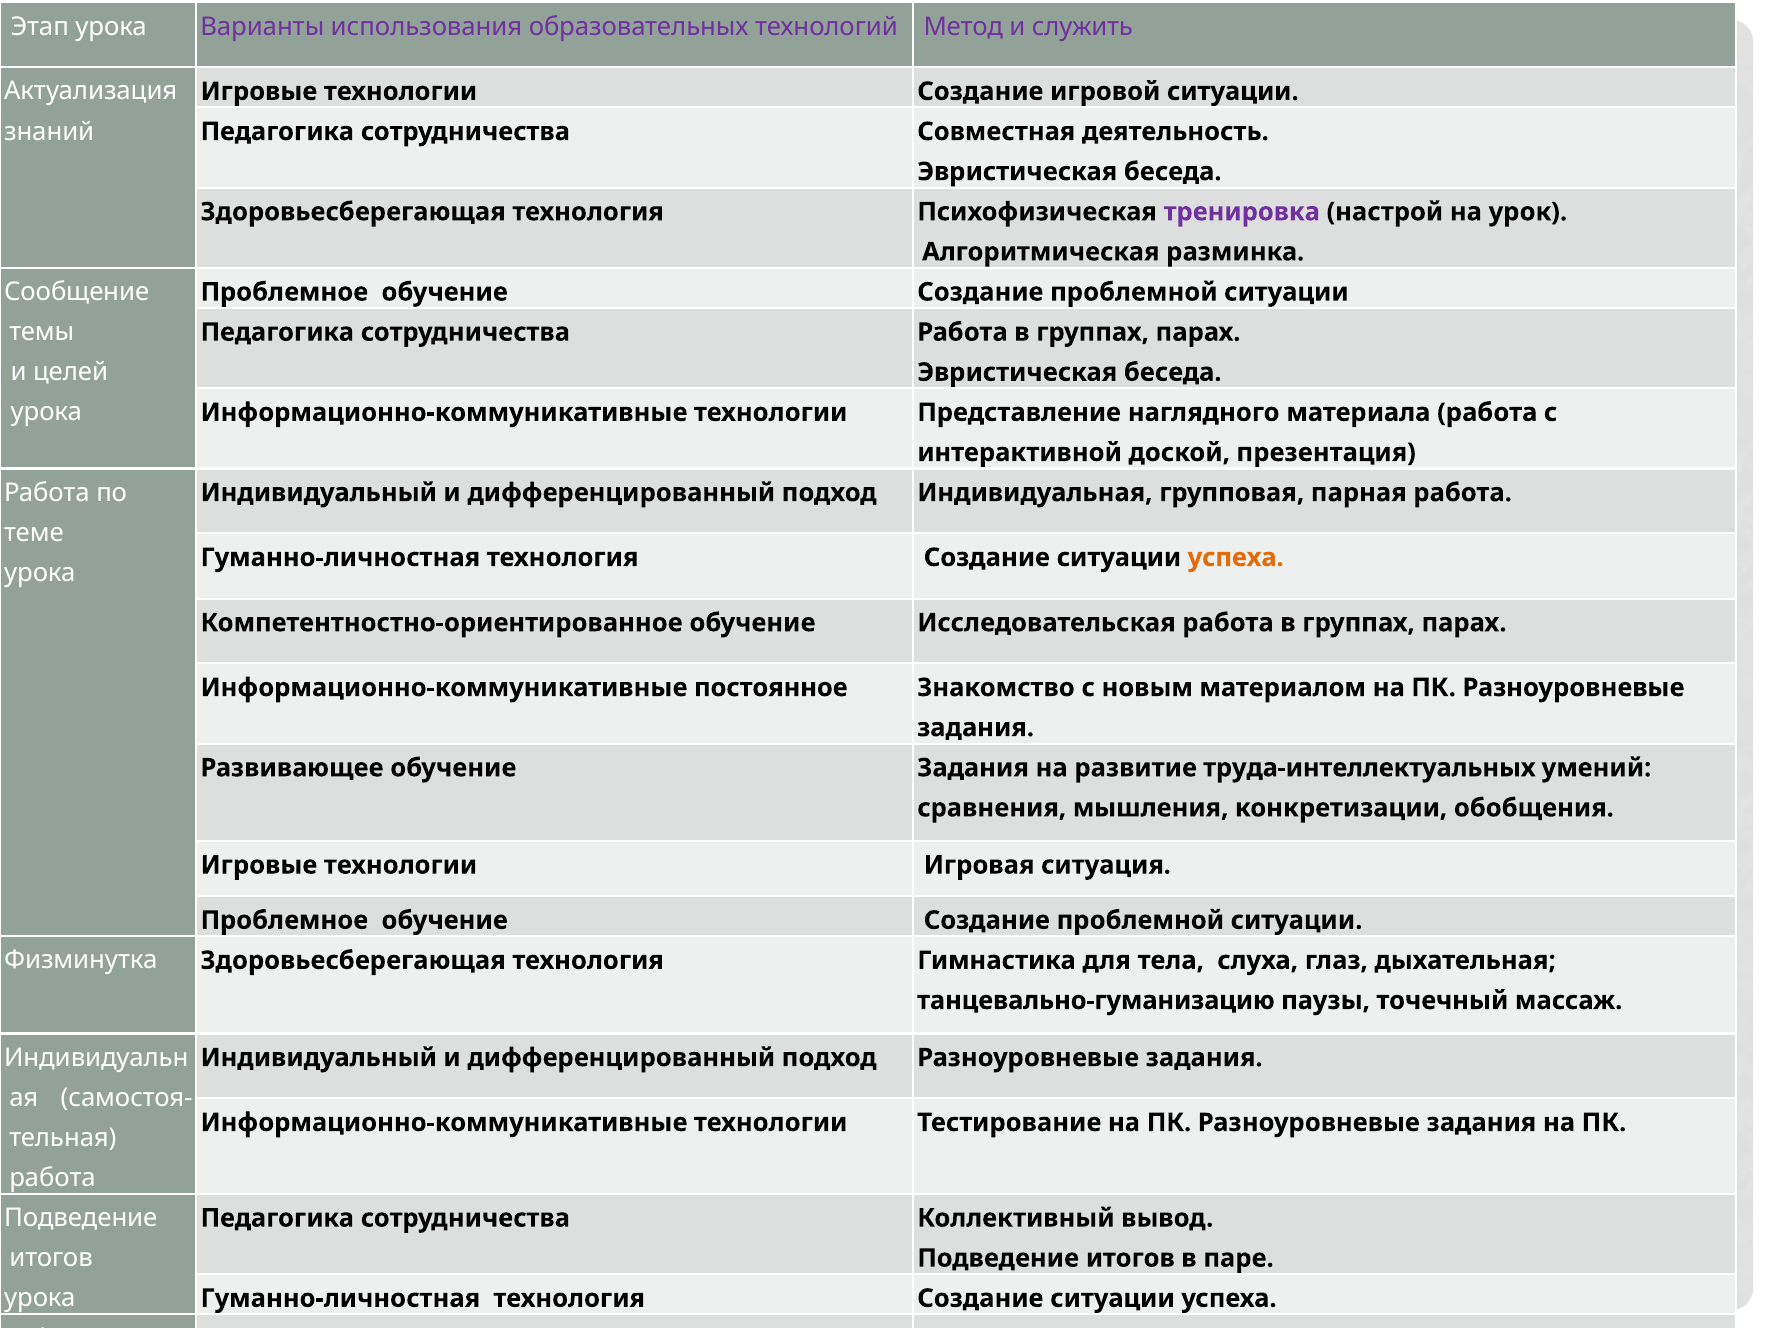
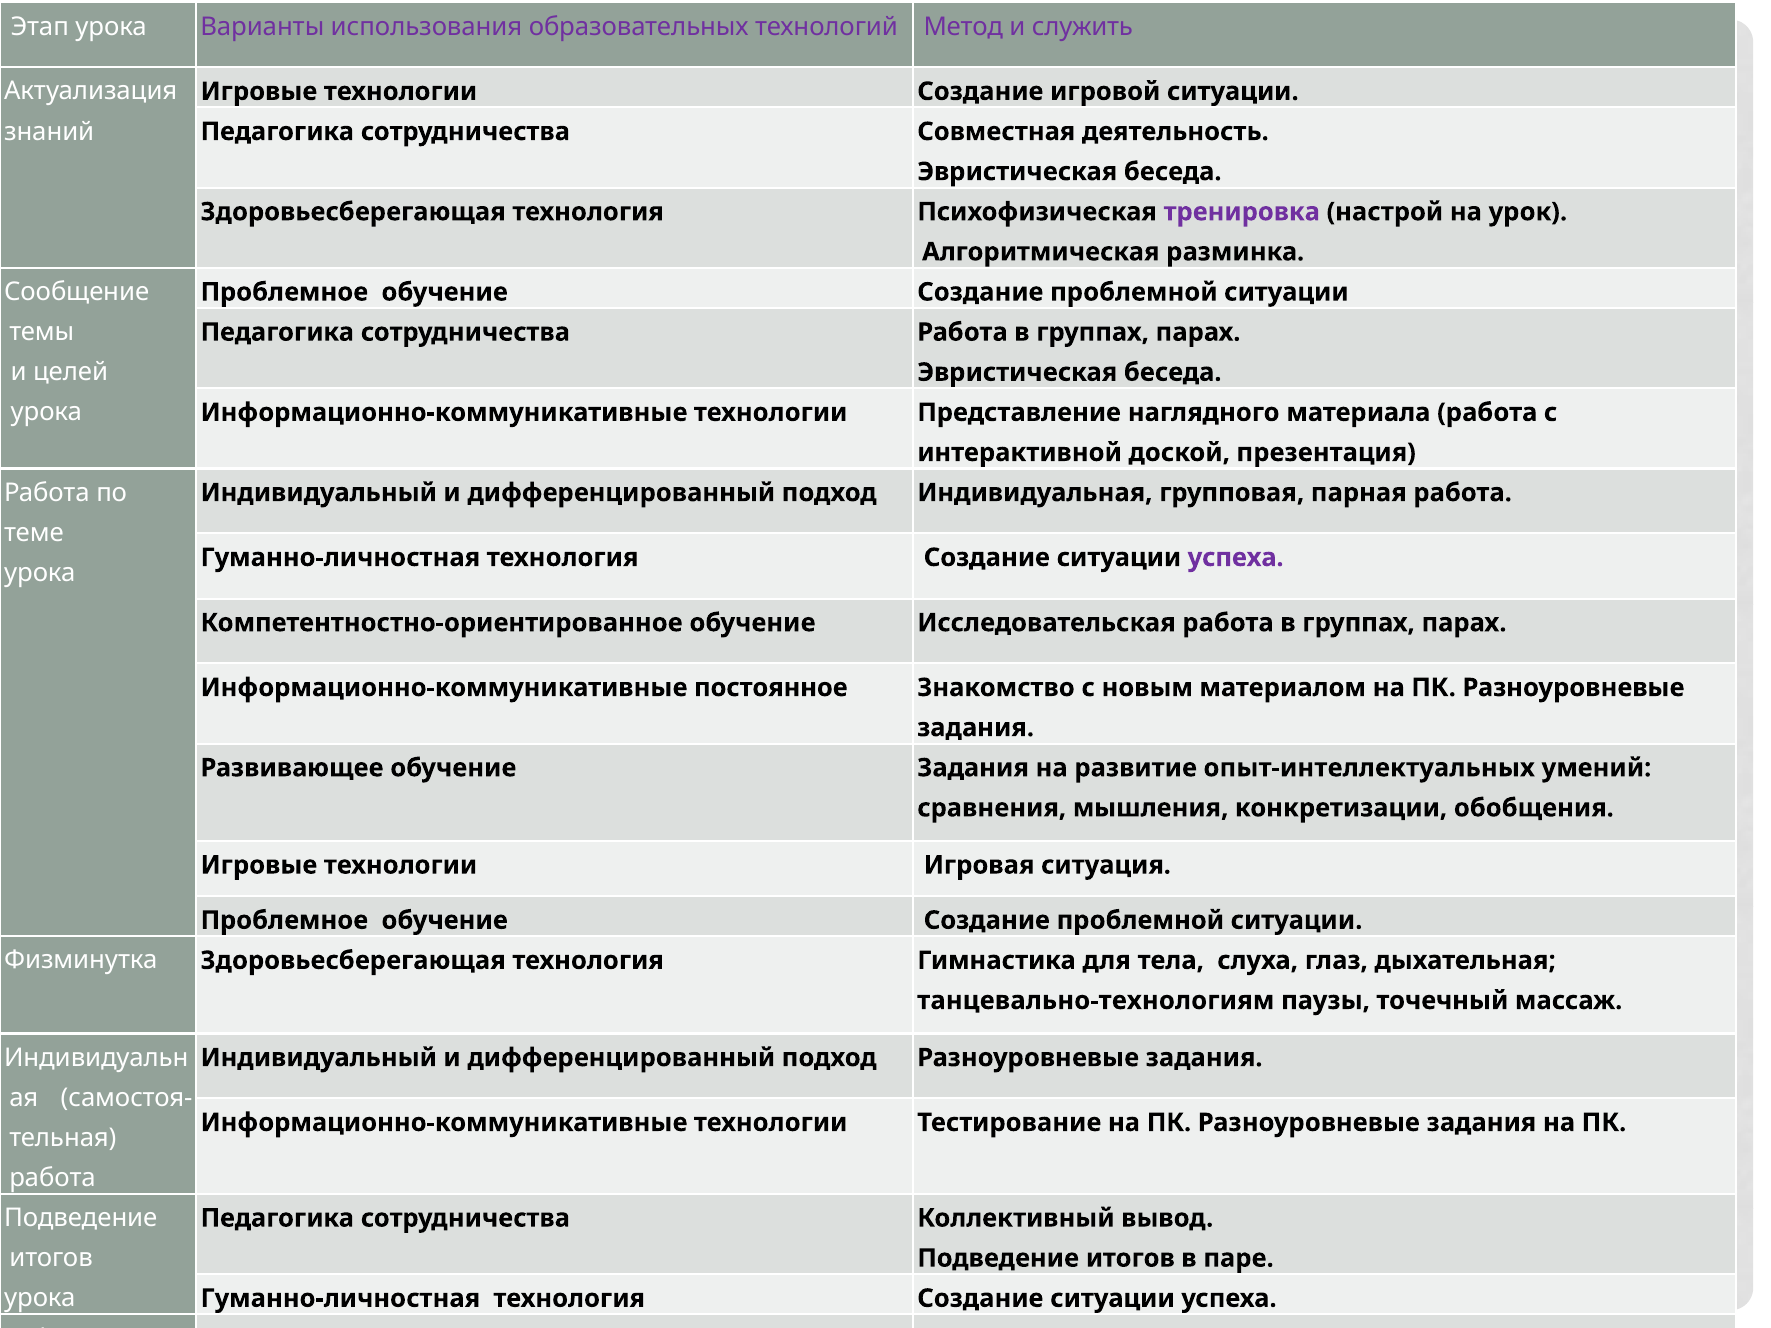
успеха at (1236, 558) colour: orange -> purple
труда-интеллектуальных: труда-интеллектуальных -> опыт-интеллектуальных
танцевально-гуманизацию: танцевально-гуманизацию -> танцевально-технологиям
